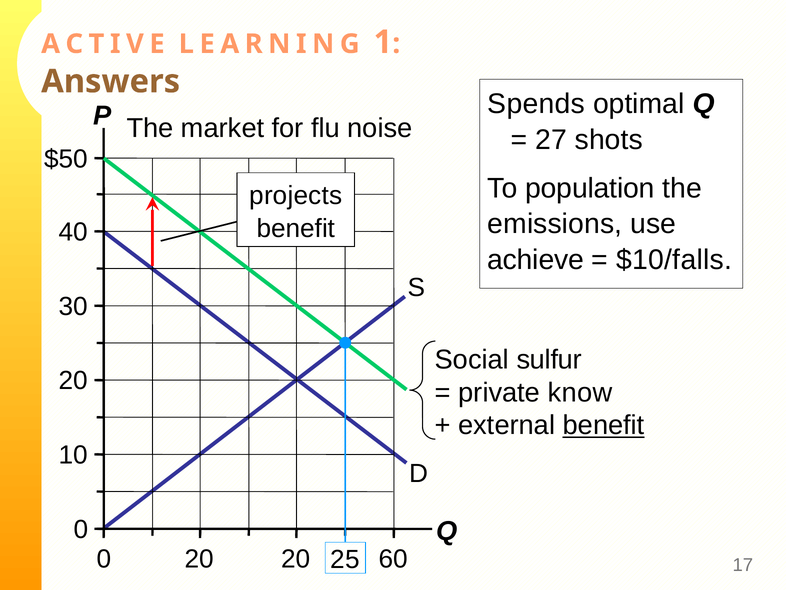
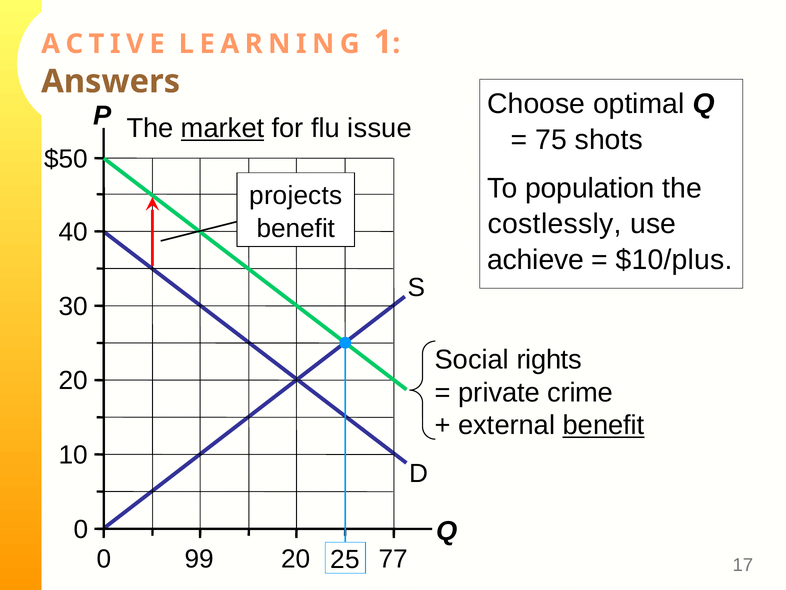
Spends: Spends -> Choose
market underline: none -> present
noise: noise -> issue
27: 27 -> 75
emissions: emissions -> costlessly
$10/falls: $10/falls -> $10/plus
sulfur: sulfur -> rights
know: know -> crime
0 20: 20 -> 99
60: 60 -> 77
